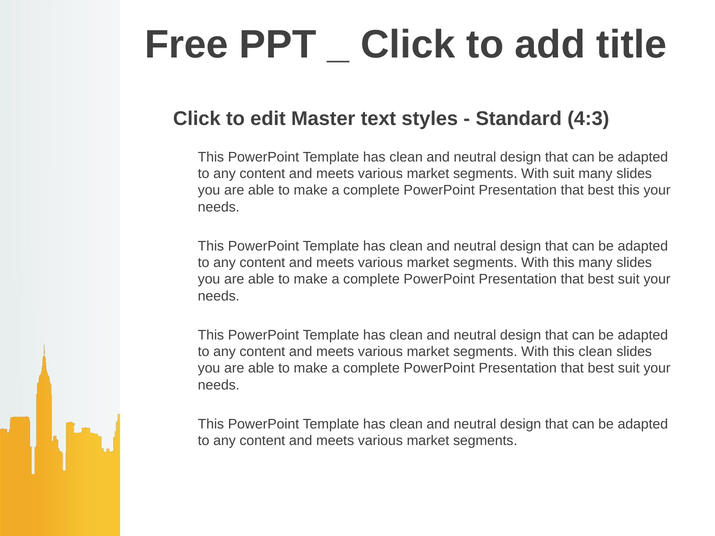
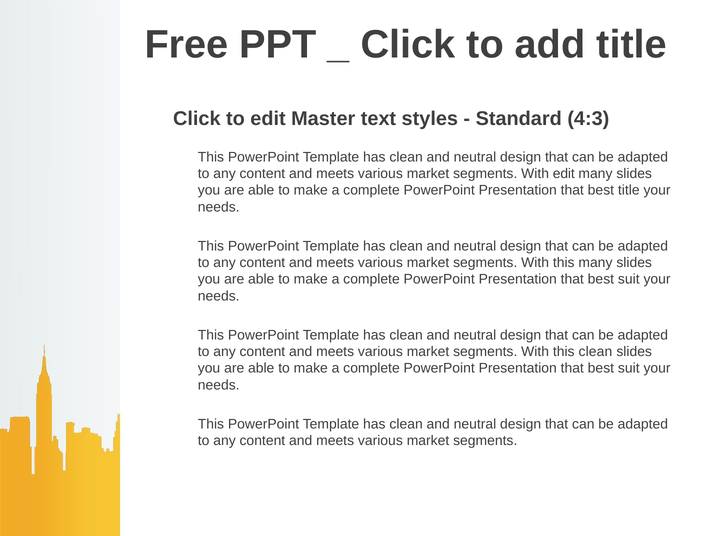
With suit: suit -> edit
best this: this -> title
